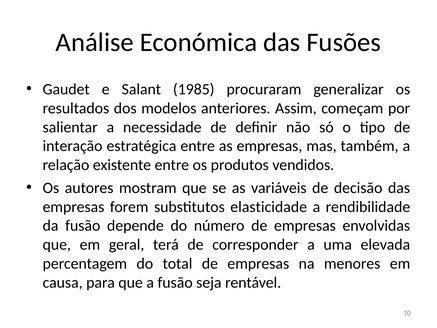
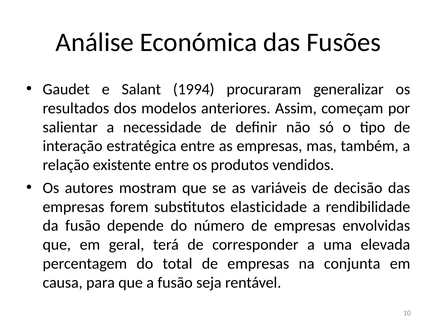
1985: 1985 -> 1994
menores: menores -> conjunta
